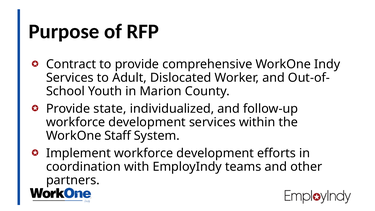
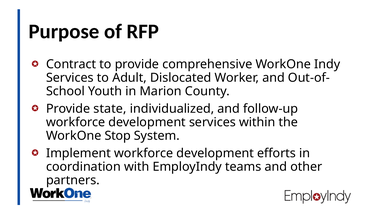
Staff: Staff -> Stop
